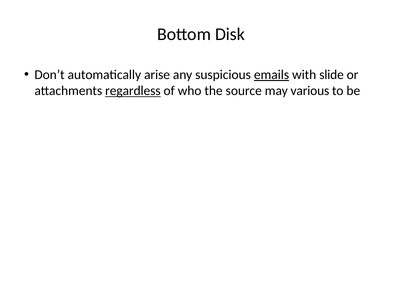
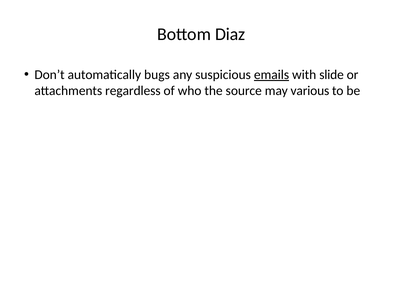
Disk: Disk -> Diaz
arise: arise -> bugs
regardless underline: present -> none
